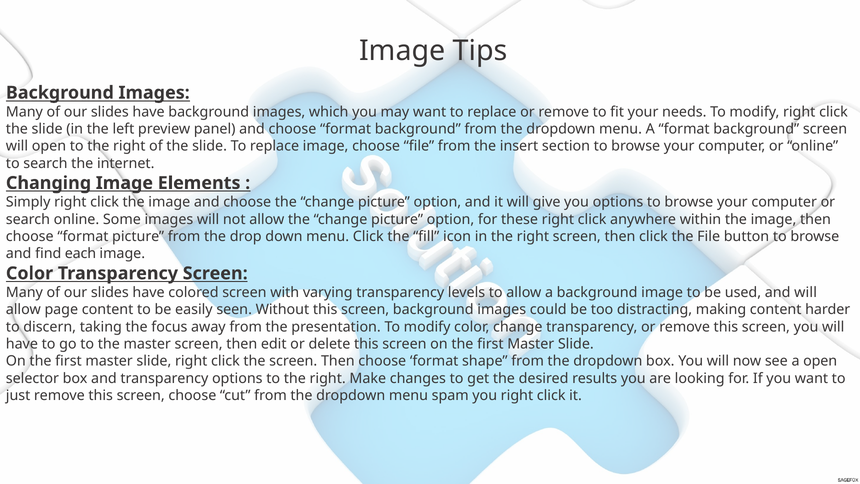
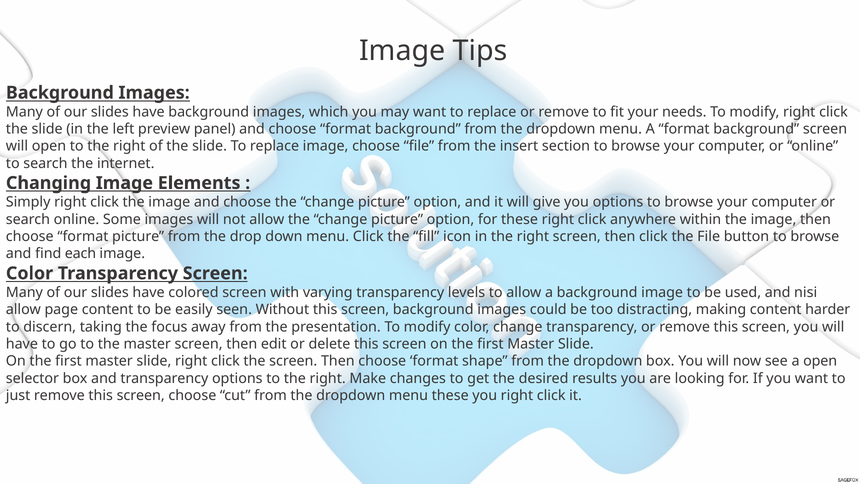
and will: will -> nisi
menu spam: spam -> these
